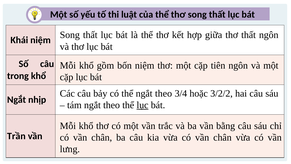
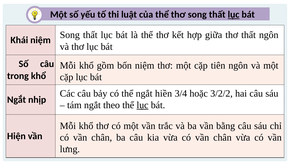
lục at (234, 15) underline: none -> present
thể ngắt theo: theo -> hiền
Trần: Trần -> Hiện
